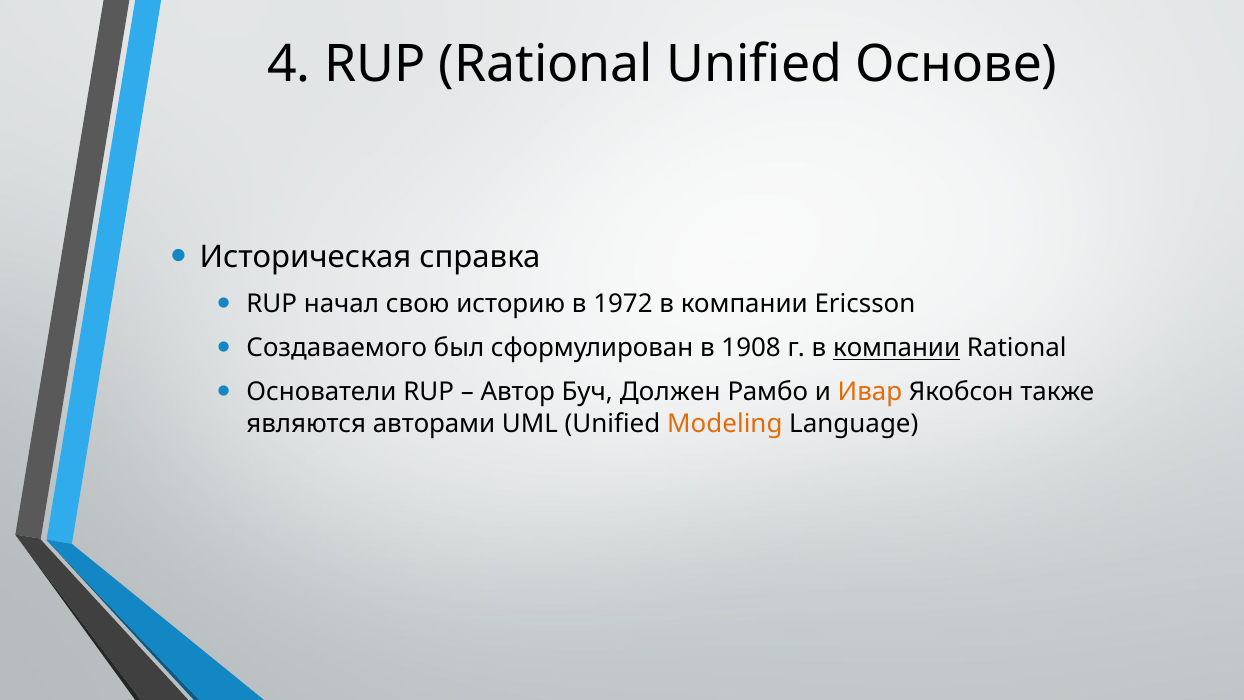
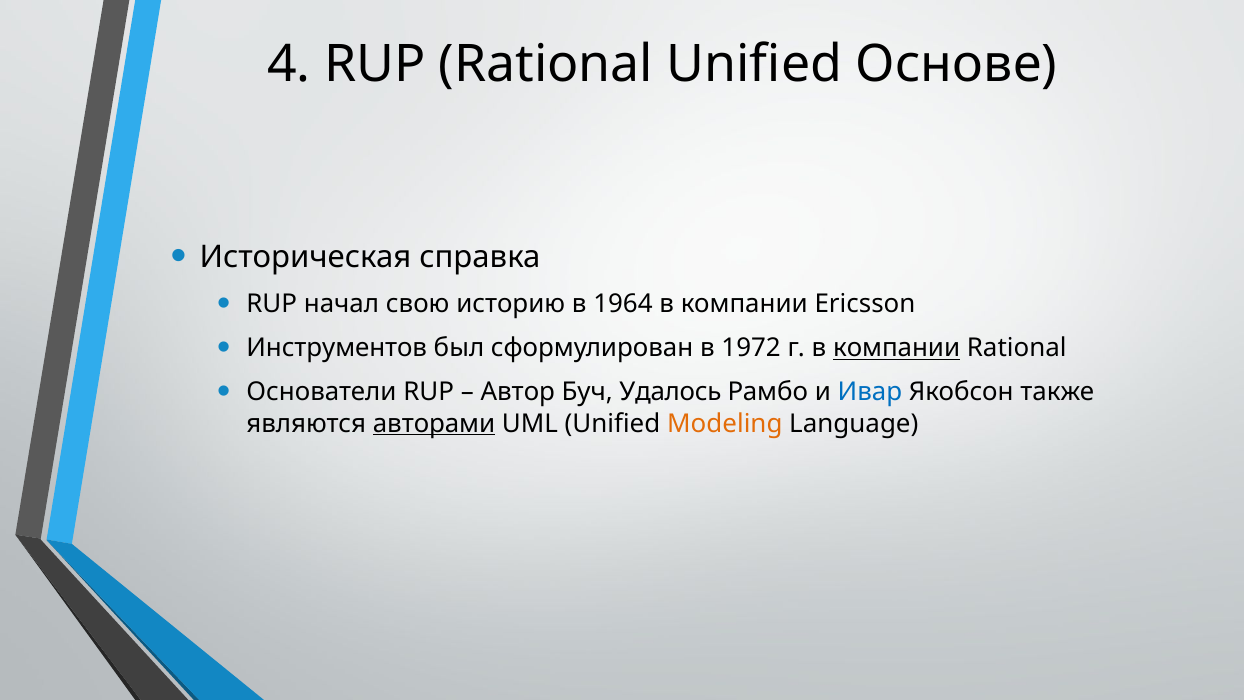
1972: 1972 -> 1964
Создаваемого: Создаваемого -> Инструментов
1908: 1908 -> 1972
Должен: Должен -> Удалось
Ивар colour: orange -> blue
авторами underline: none -> present
